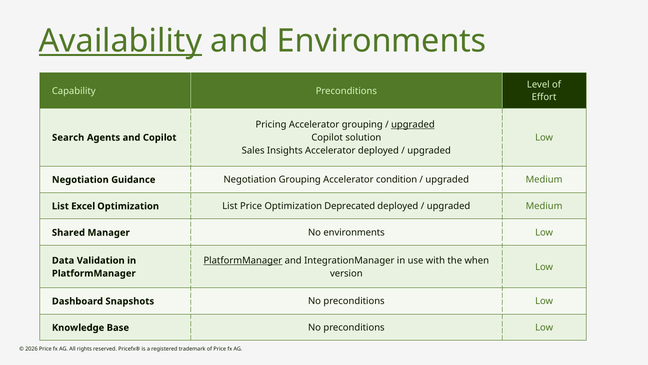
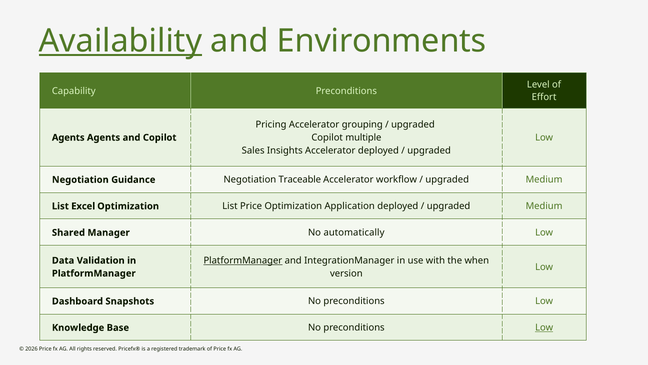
upgraded at (413, 125) underline: present -> none
solution: solution -> multiple
Search at (68, 137): Search -> Agents
Negotiation Grouping: Grouping -> Traceable
condition: condition -> workflow
Deprecated: Deprecated -> Application
No environments: environments -> automatically
Low at (544, 327) underline: none -> present
